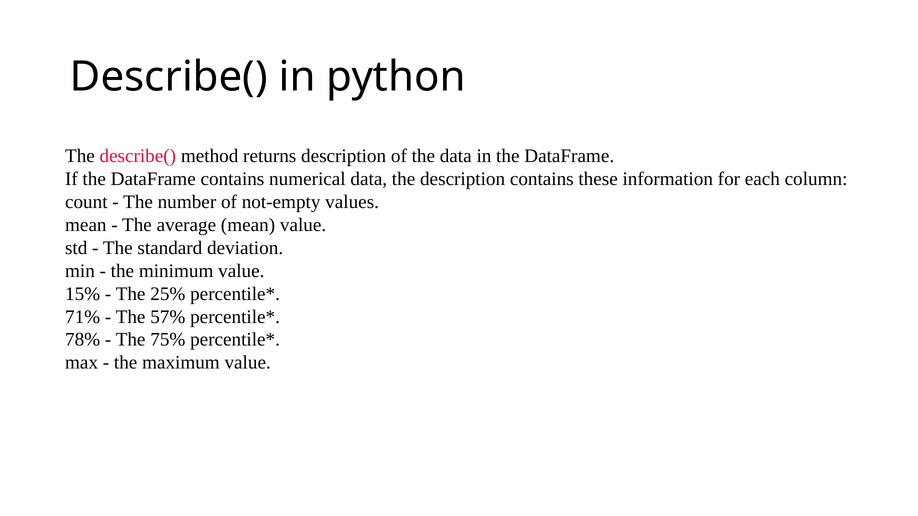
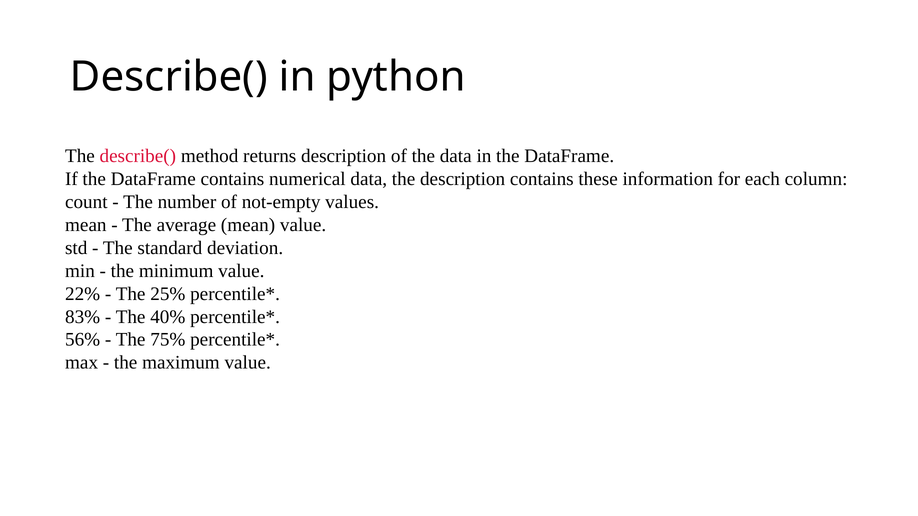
15%: 15% -> 22%
71%: 71% -> 83%
57%: 57% -> 40%
78%: 78% -> 56%
